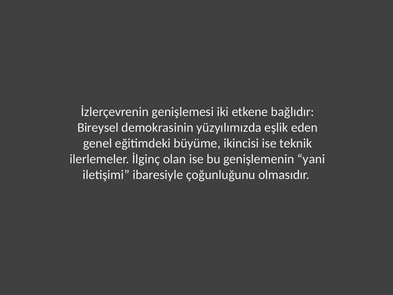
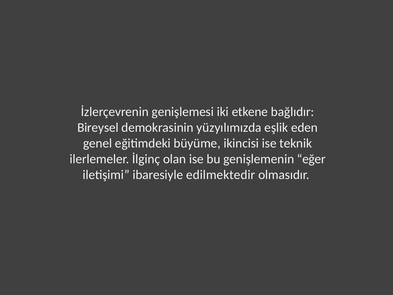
yani: yani -> eğer
çoğunluğunu: çoğunluğunu -> edilmektedir
